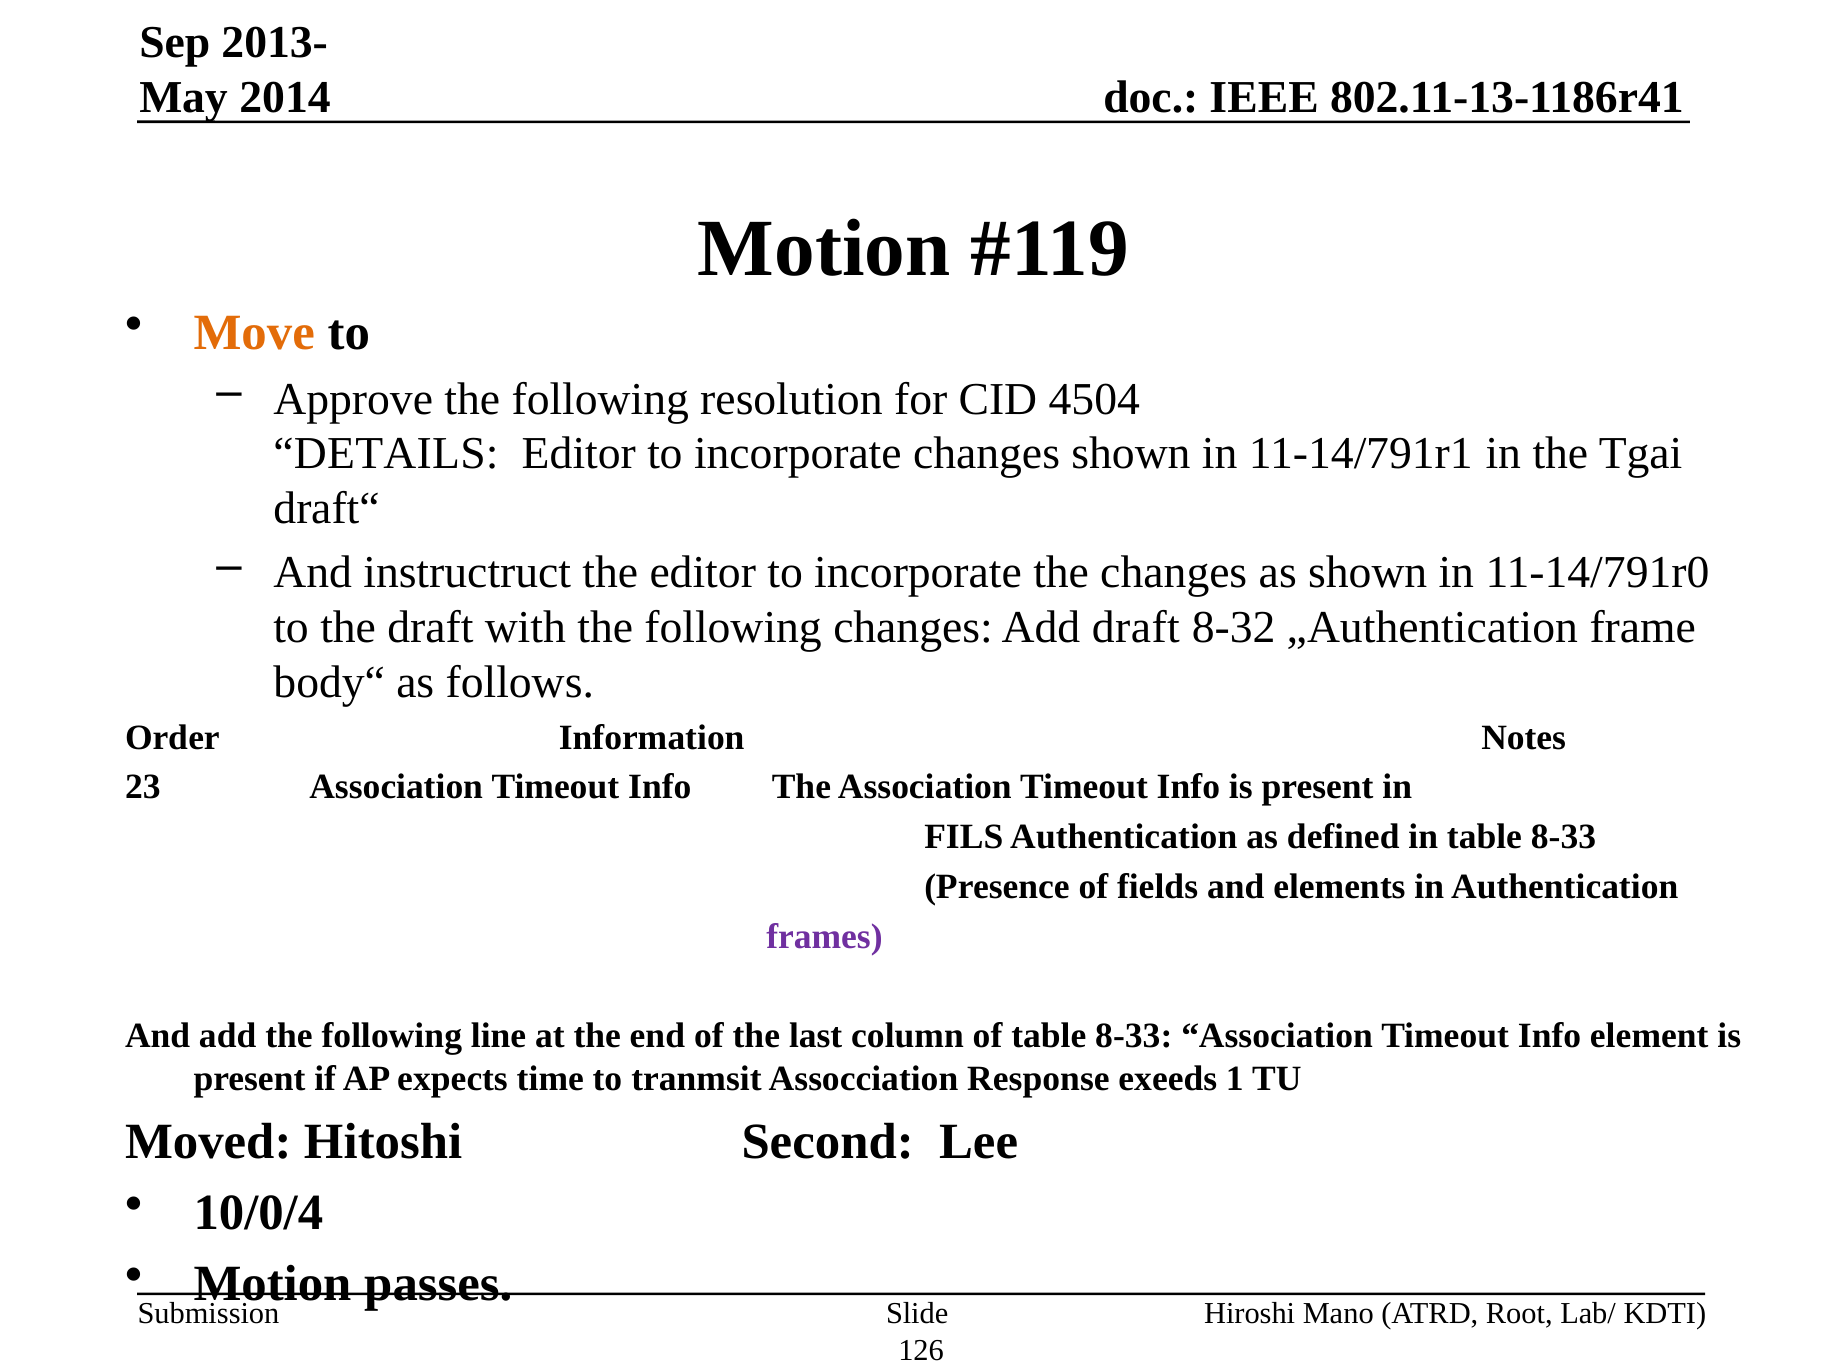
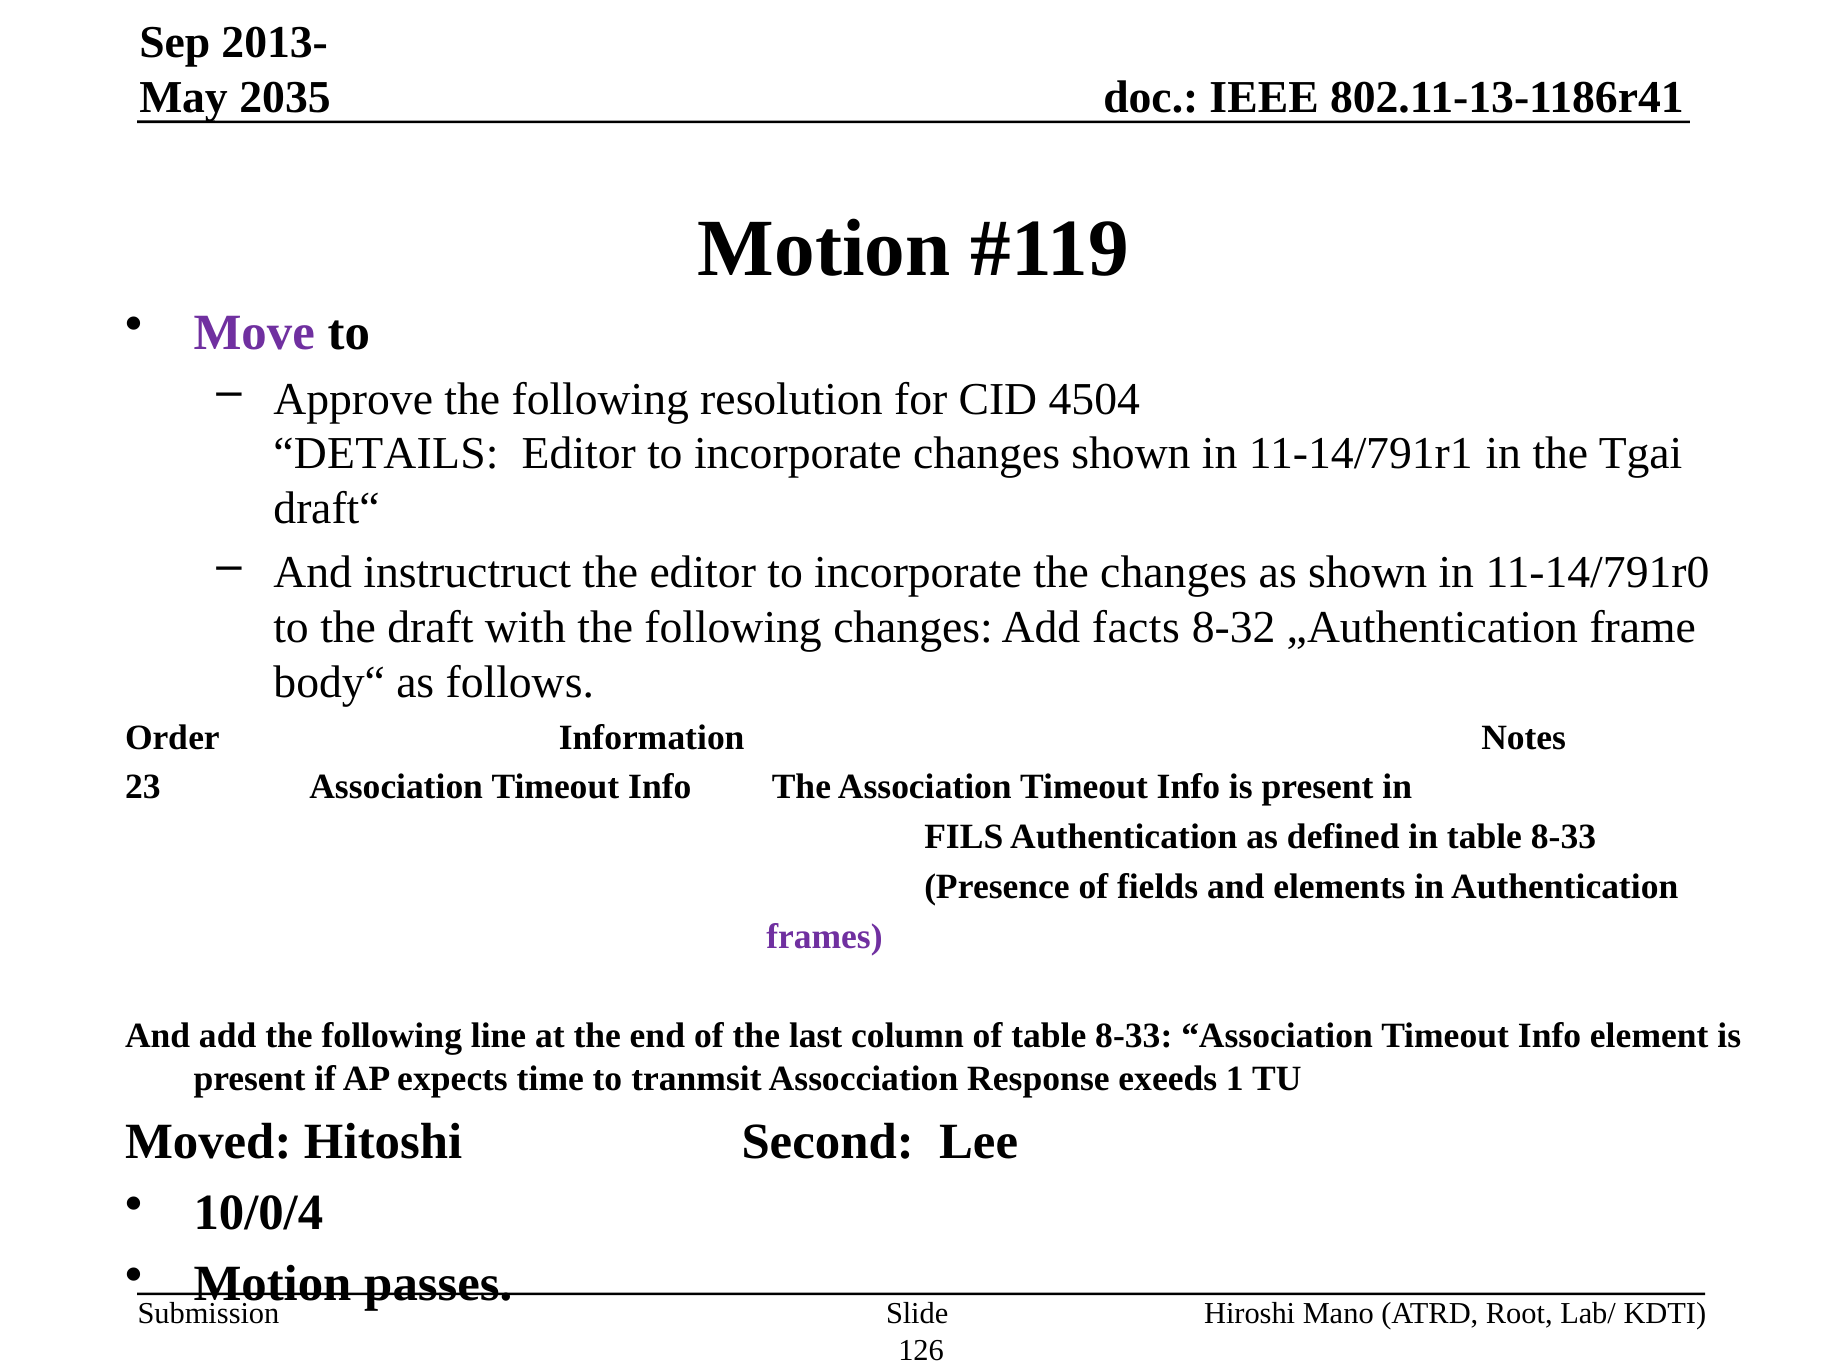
2014: 2014 -> 2035
Move colour: orange -> purple
Add draft: draft -> facts
